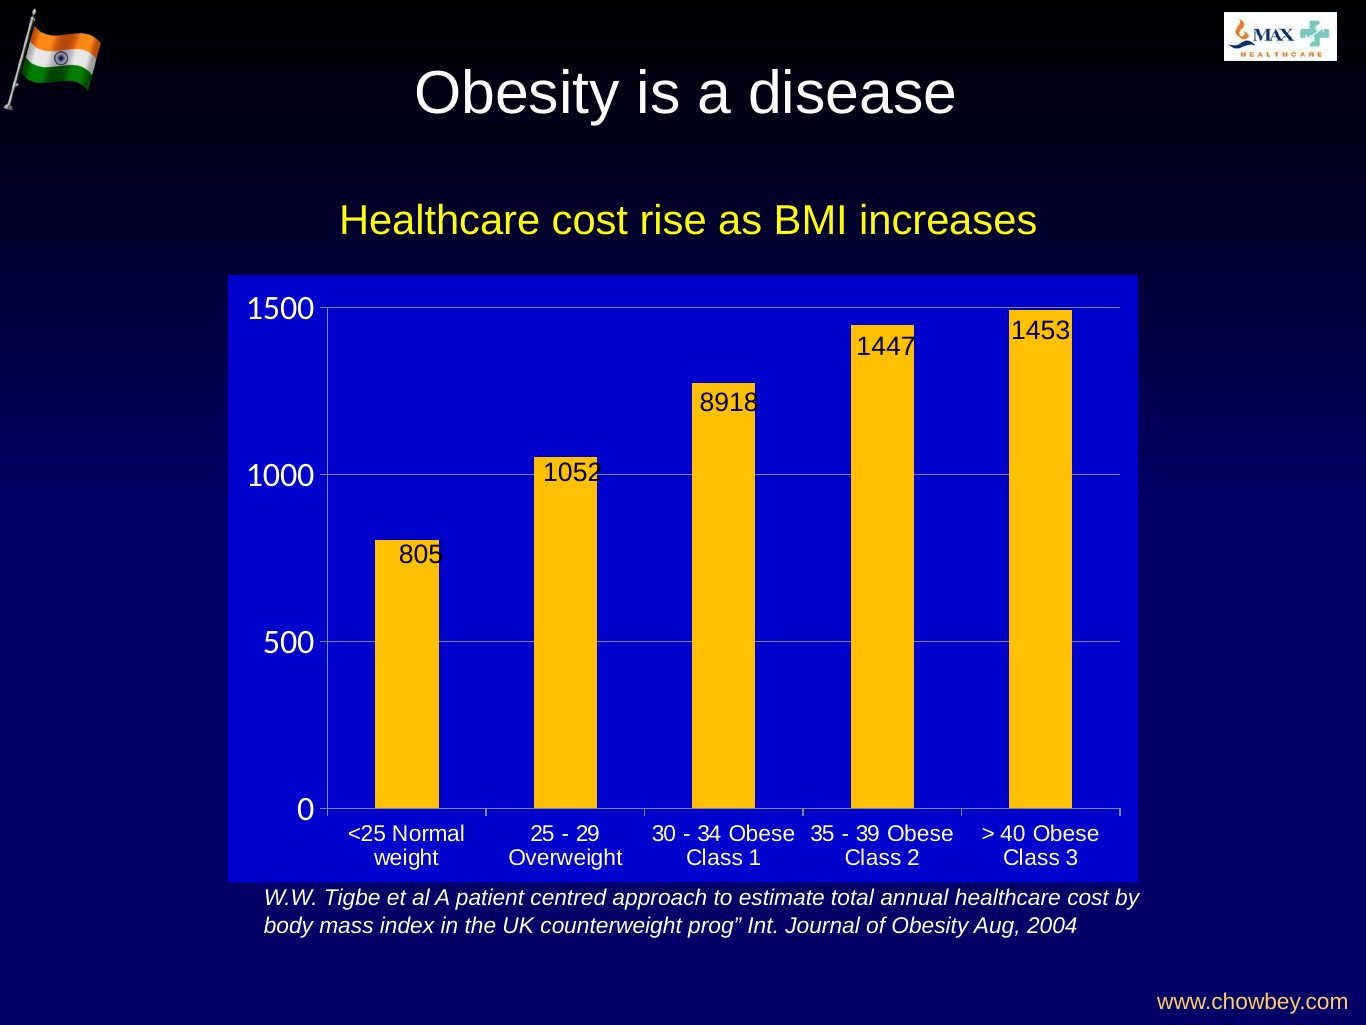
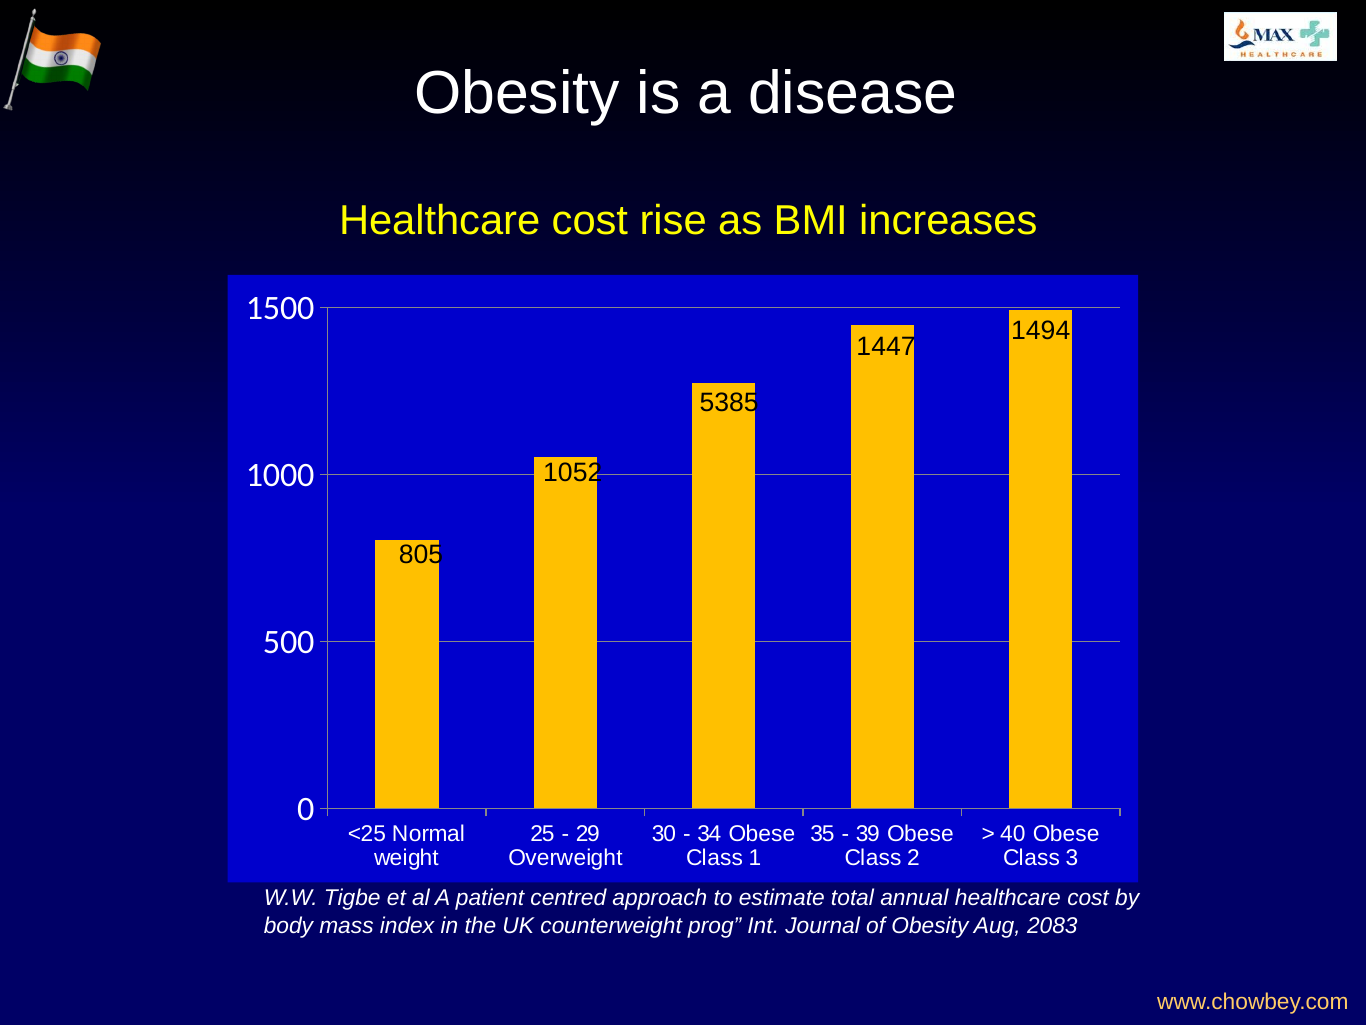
1453: 1453 -> 1494
8918: 8918 -> 5385
2004: 2004 -> 2083
